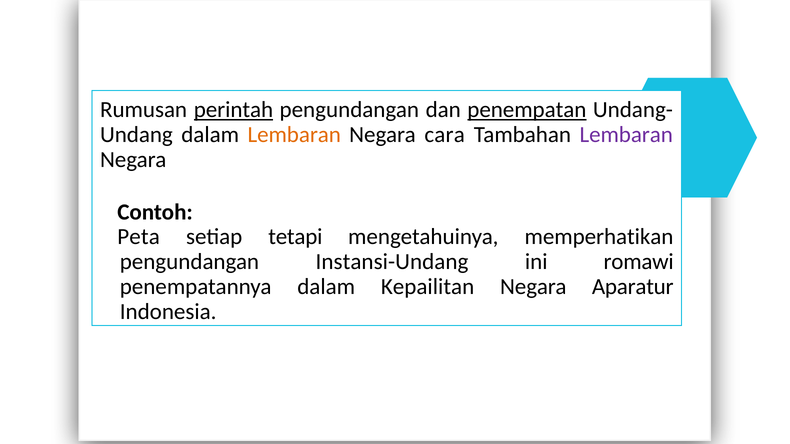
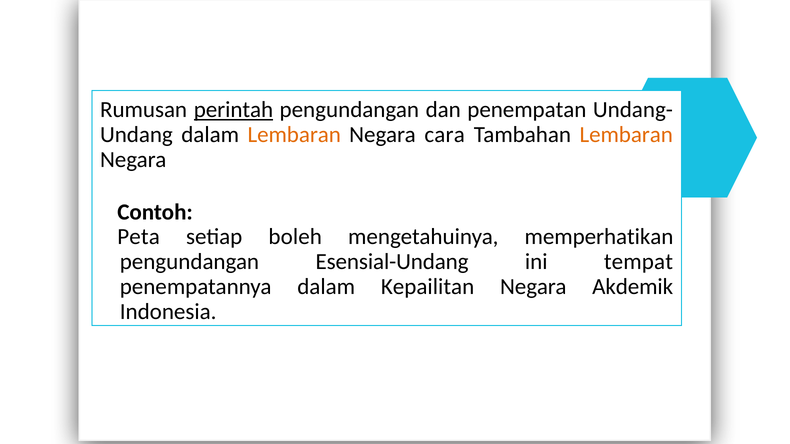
penempatan underline: present -> none
Lembaran at (626, 135) colour: purple -> orange
tetapi: tetapi -> boleh
Instansi-Undang: Instansi-Undang -> Esensial-Undang
romawi: romawi -> tempat
Aparatur: Aparatur -> Akdemik
